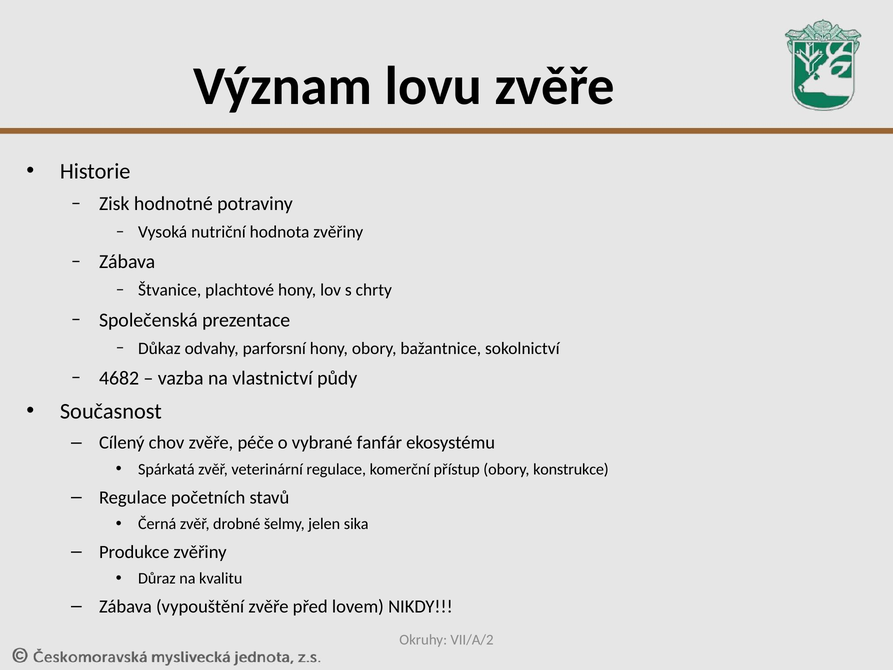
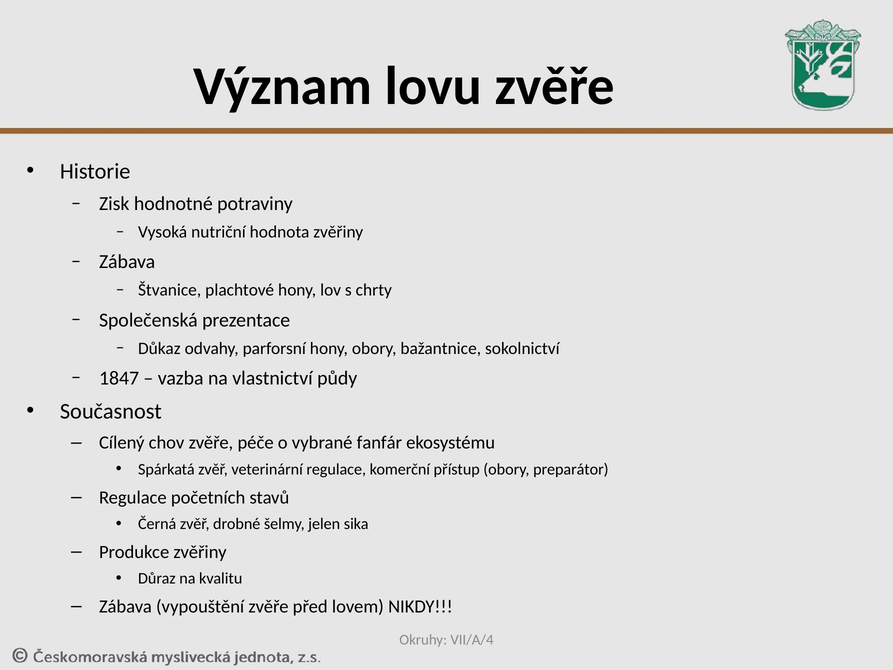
4682: 4682 -> 1847
konstrukce: konstrukce -> preparátor
VII/A/2: VII/A/2 -> VII/A/4
